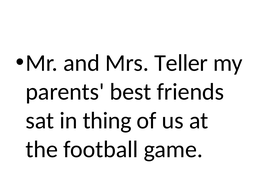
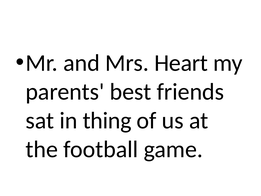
Teller: Teller -> Heart
